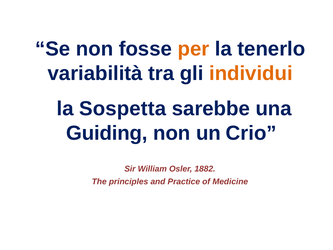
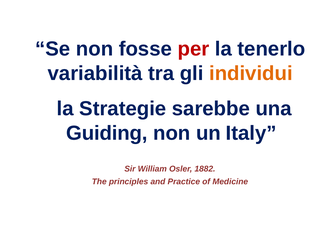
per colour: orange -> red
Sospetta: Sospetta -> Strategie
Crio: Crio -> Italy
